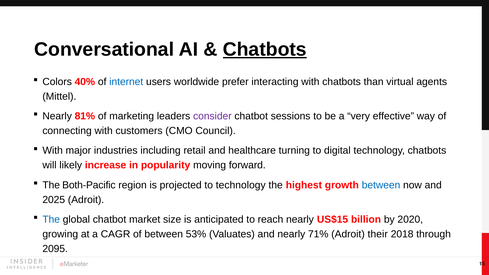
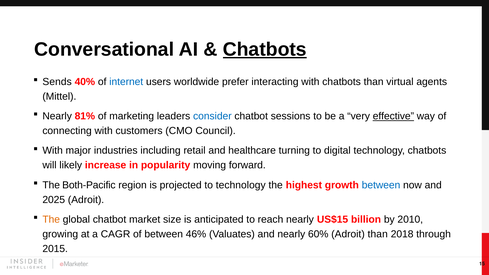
Colors: Colors -> Sends
consider colour: purple -> blue
effective underline: none -> present
The at (51, 220) colour: blue -> orange
2020: 2020 -> 2010
53%: 53% -> 46%
71%: 71% -> 60%
Adroit their: their -> than
2095: 2095 -> 2015
